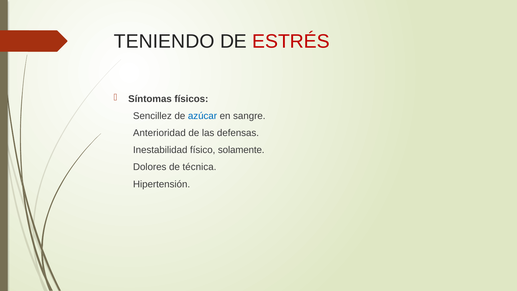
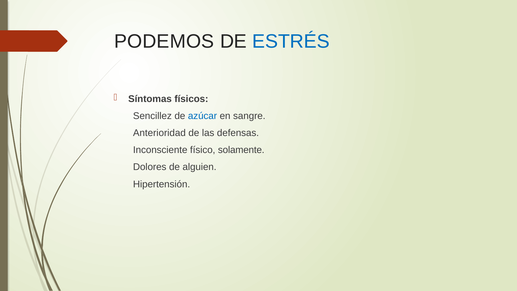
TENIENDO: TENIENDO -> PODEMOS
ESTRÉS colour: red -> blue
Inestabilidad: Inestabilidad -> Inconsciente
técnica: técnica -> alguien
